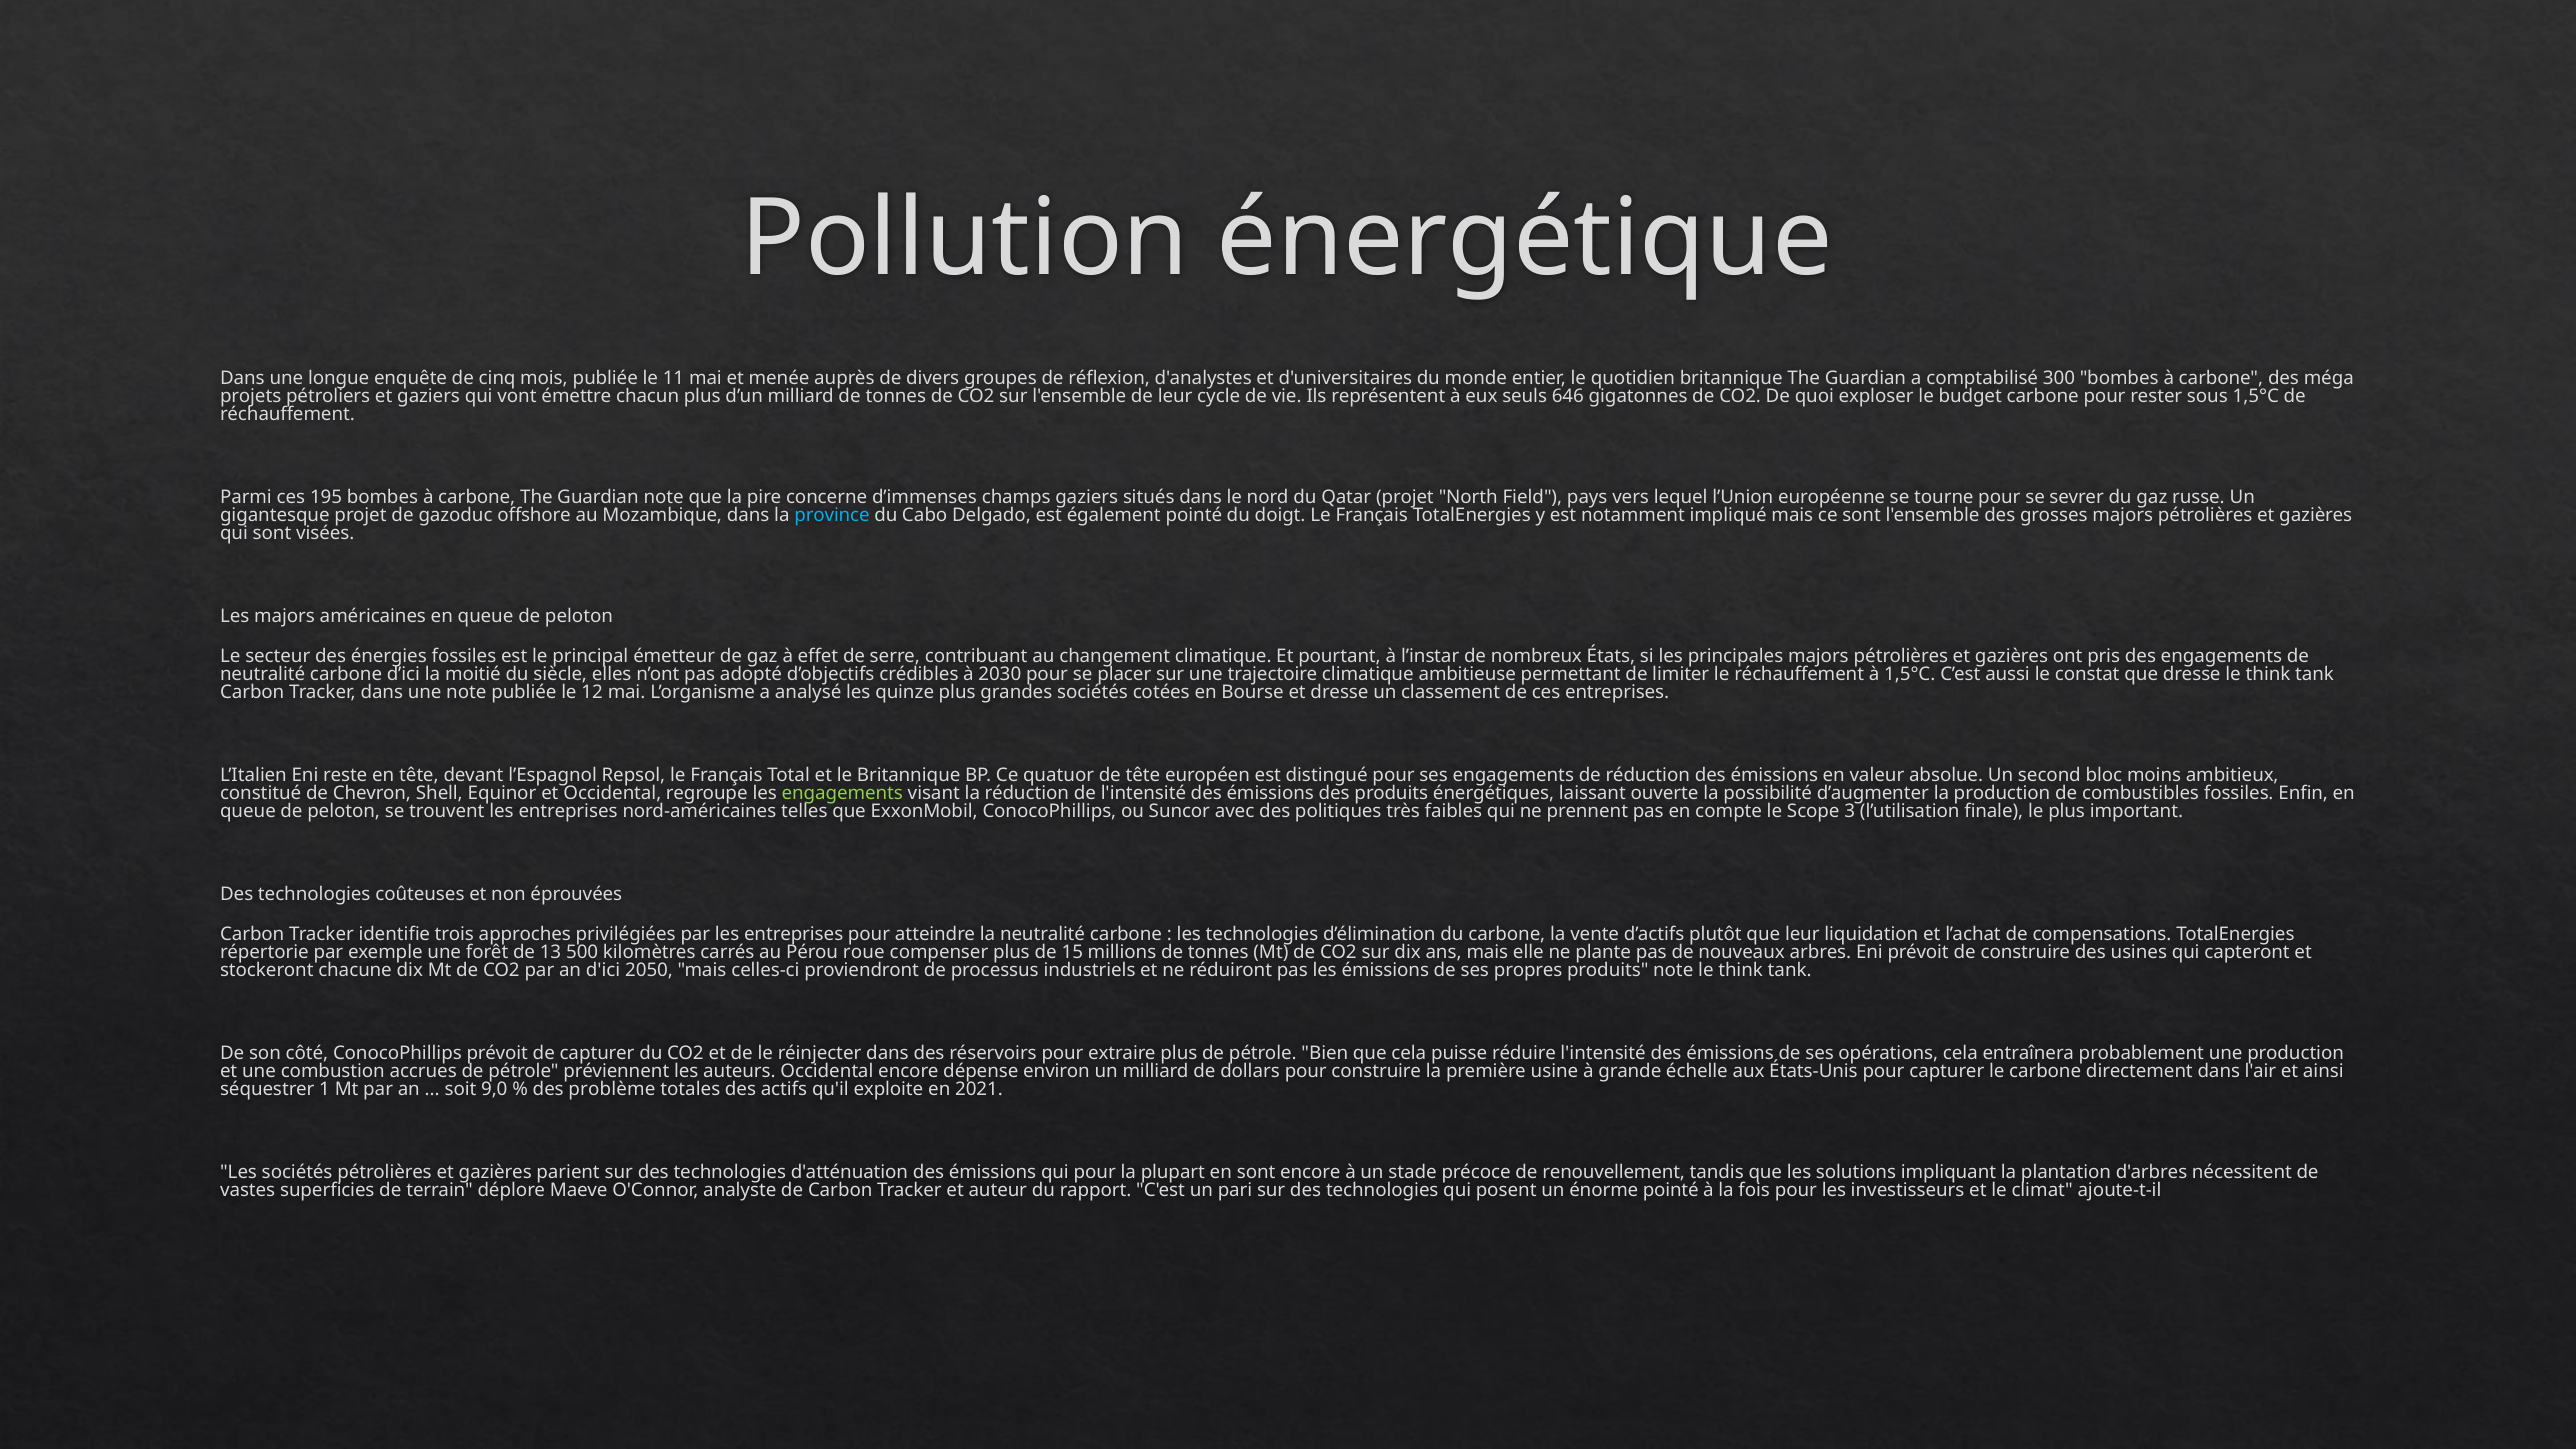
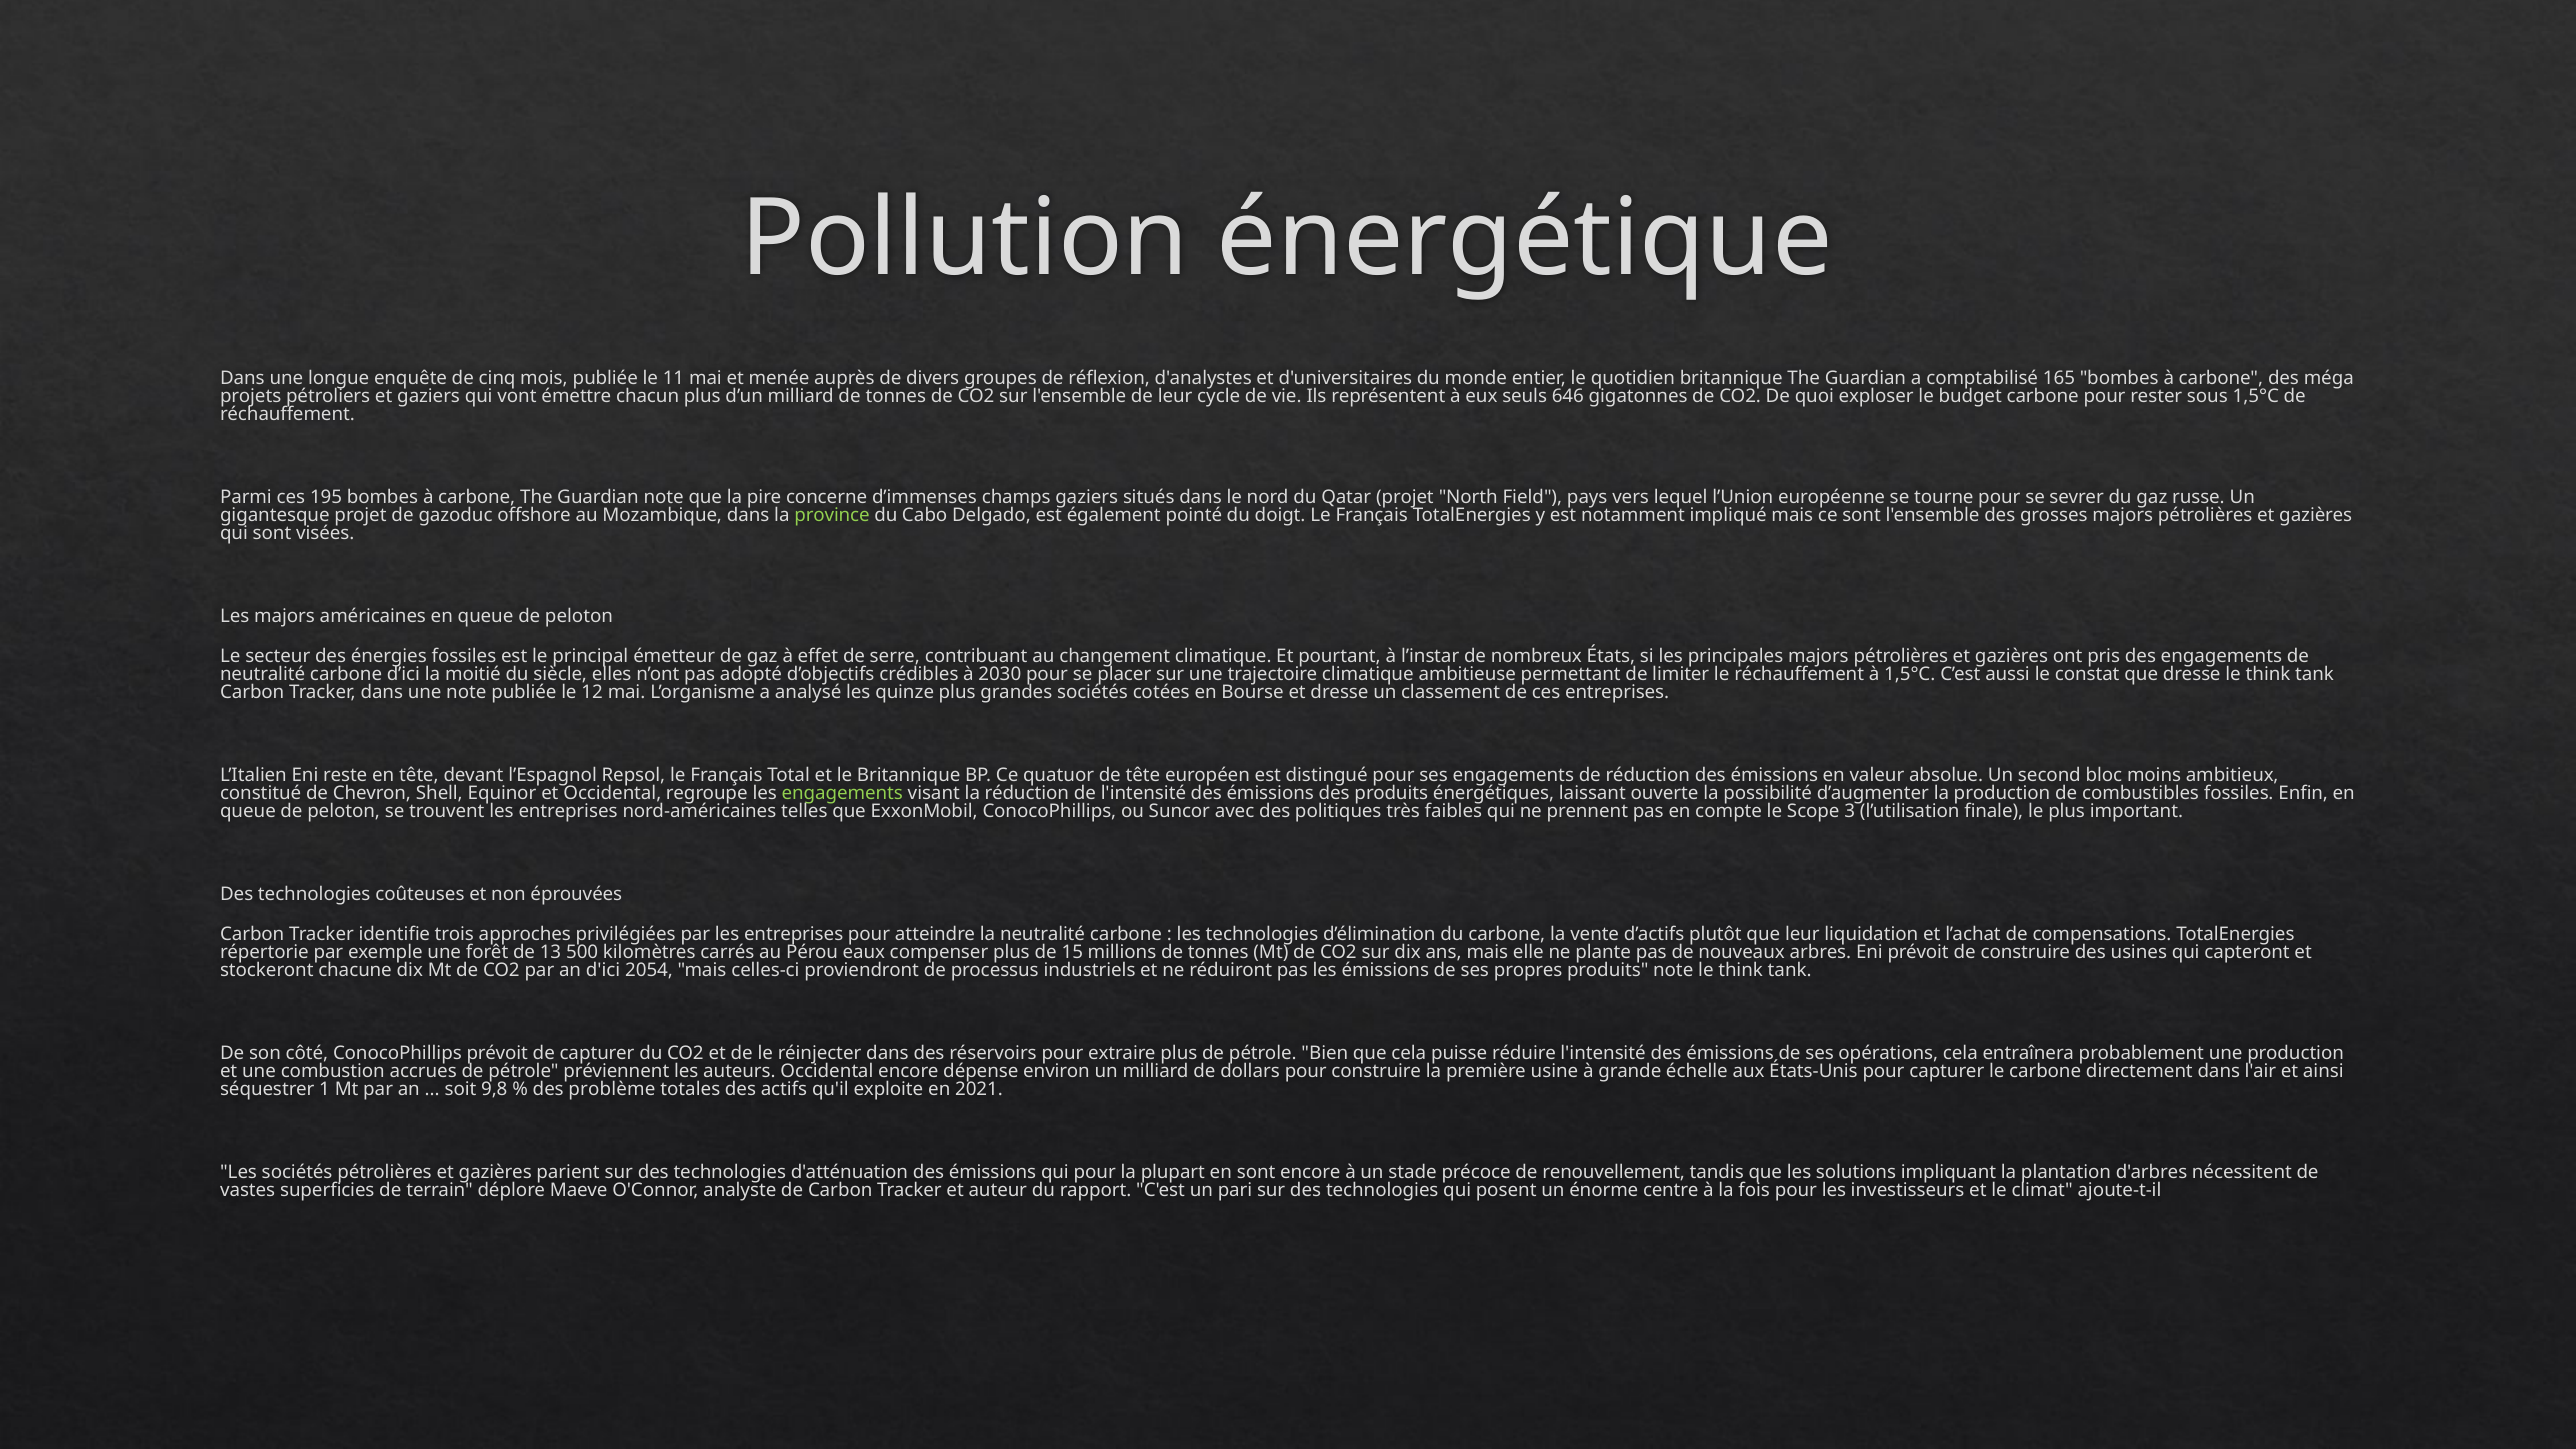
300: 300 -> 165
province colour: light blue -> light green
roue: roue -> eaux
2050: 2050 -> 2054
9,0: 9,0 -> 9,8
énorme pointé: pointé -> centre
